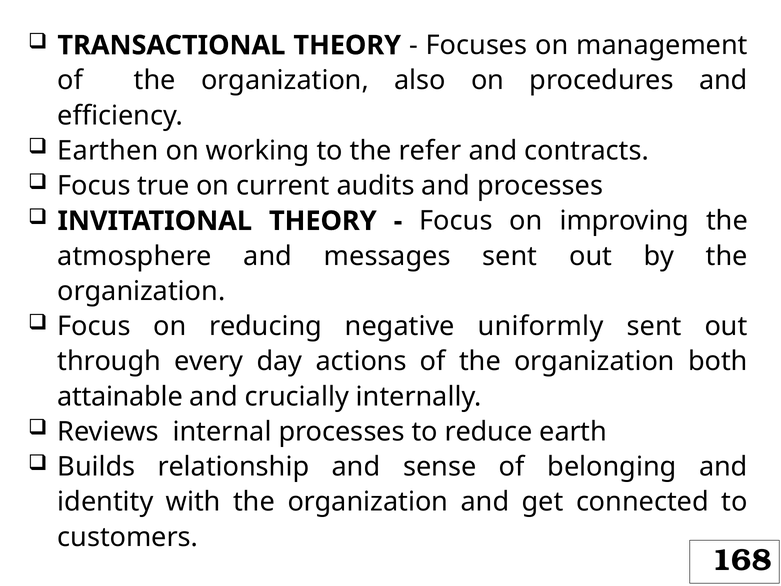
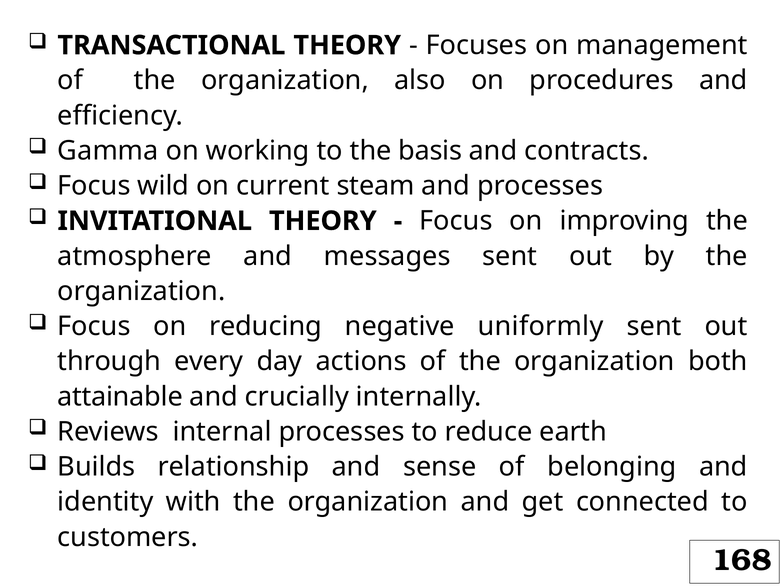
Earthen: Earthen -> Gamma
refer: refer -> basis
true: true -> wild
audits: audits -> steam
